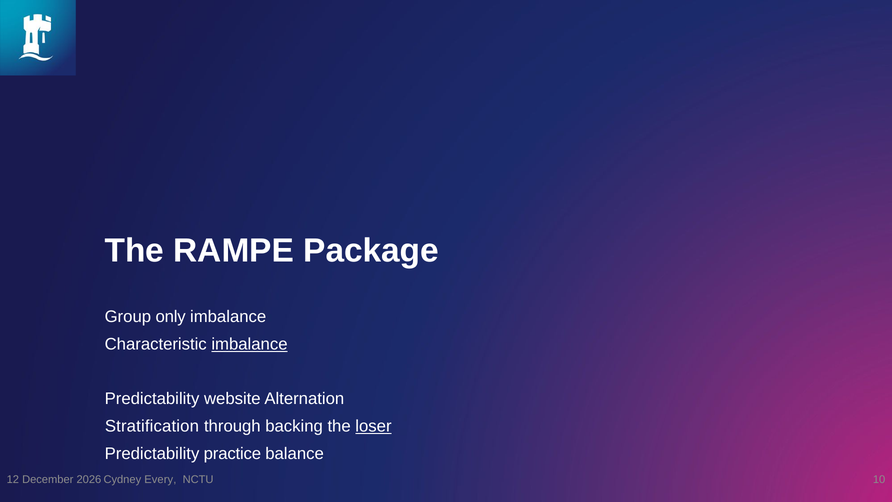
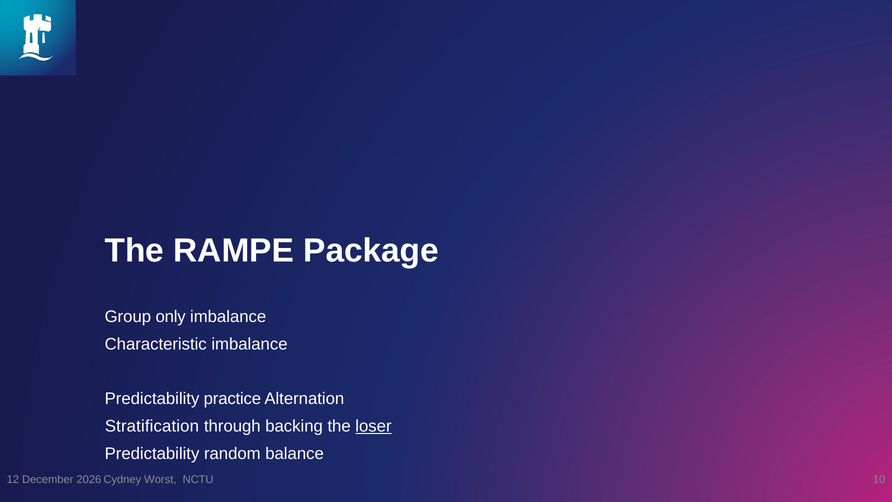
imbalance at (249, 344) underline: present -> none
website: website -> practice
practice: practice -> random
Every: Every -> Worst
